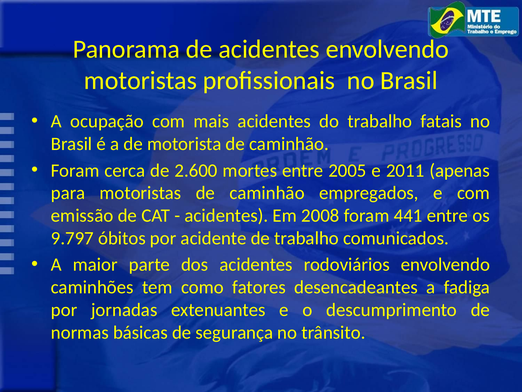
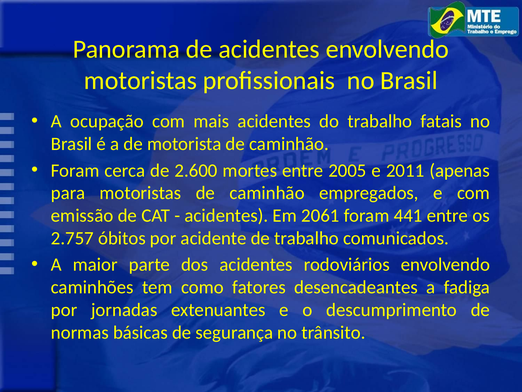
2008: 2008 -> 2061
9.797: 9.797 -> 2.757
